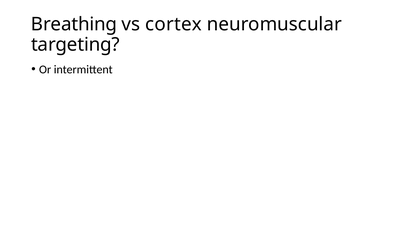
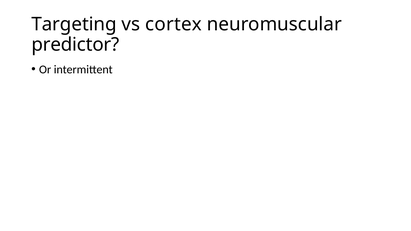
Breathing: Breathing -> Targeting
targeting: targeting -> predictor
